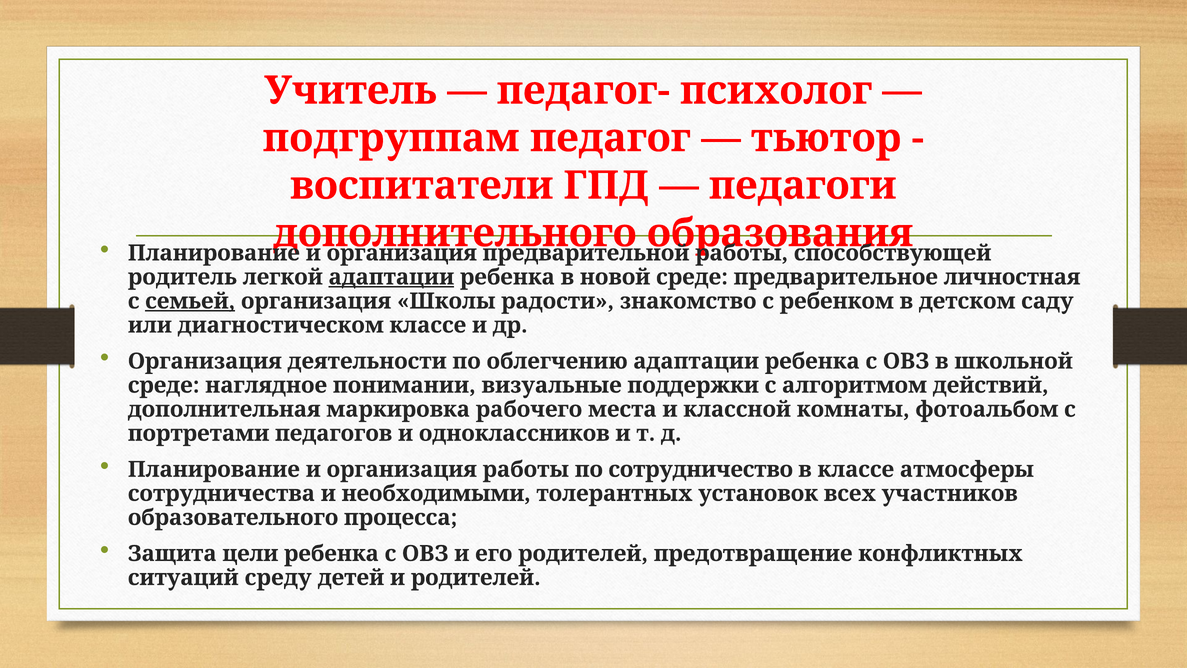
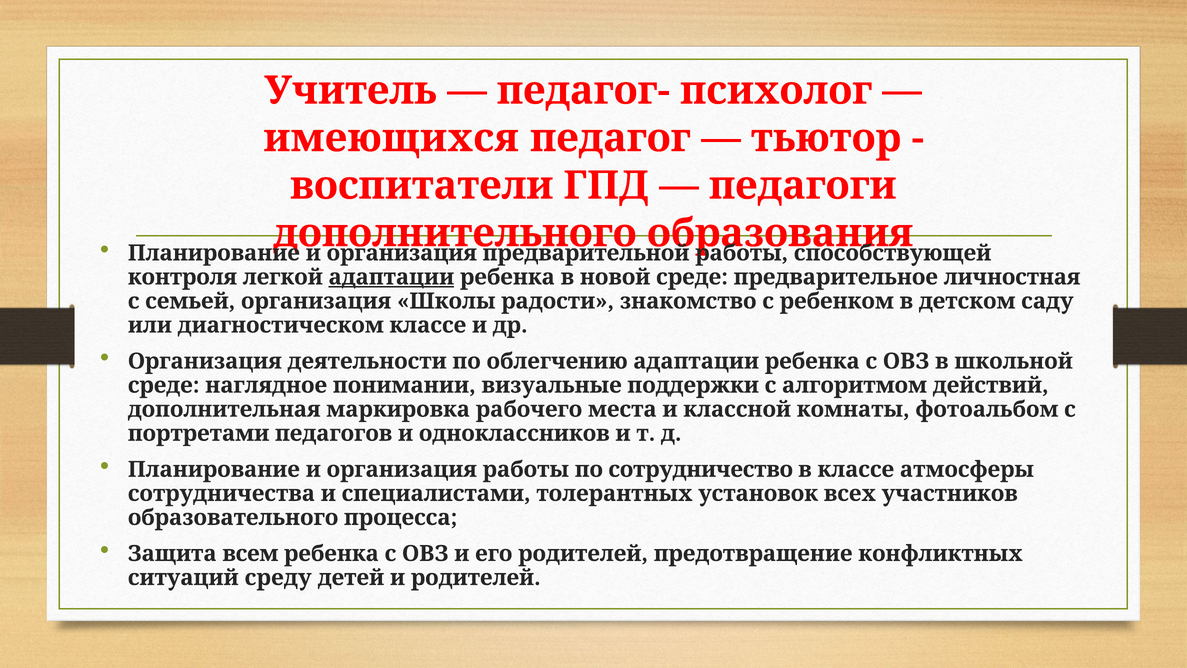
подгруппам: подгруппам -> имеющихся
родитель: родитель -> контроля
семьей underline: present -> none
необходимыми: необходимыми -> специалистами
цели: цели -> всем
